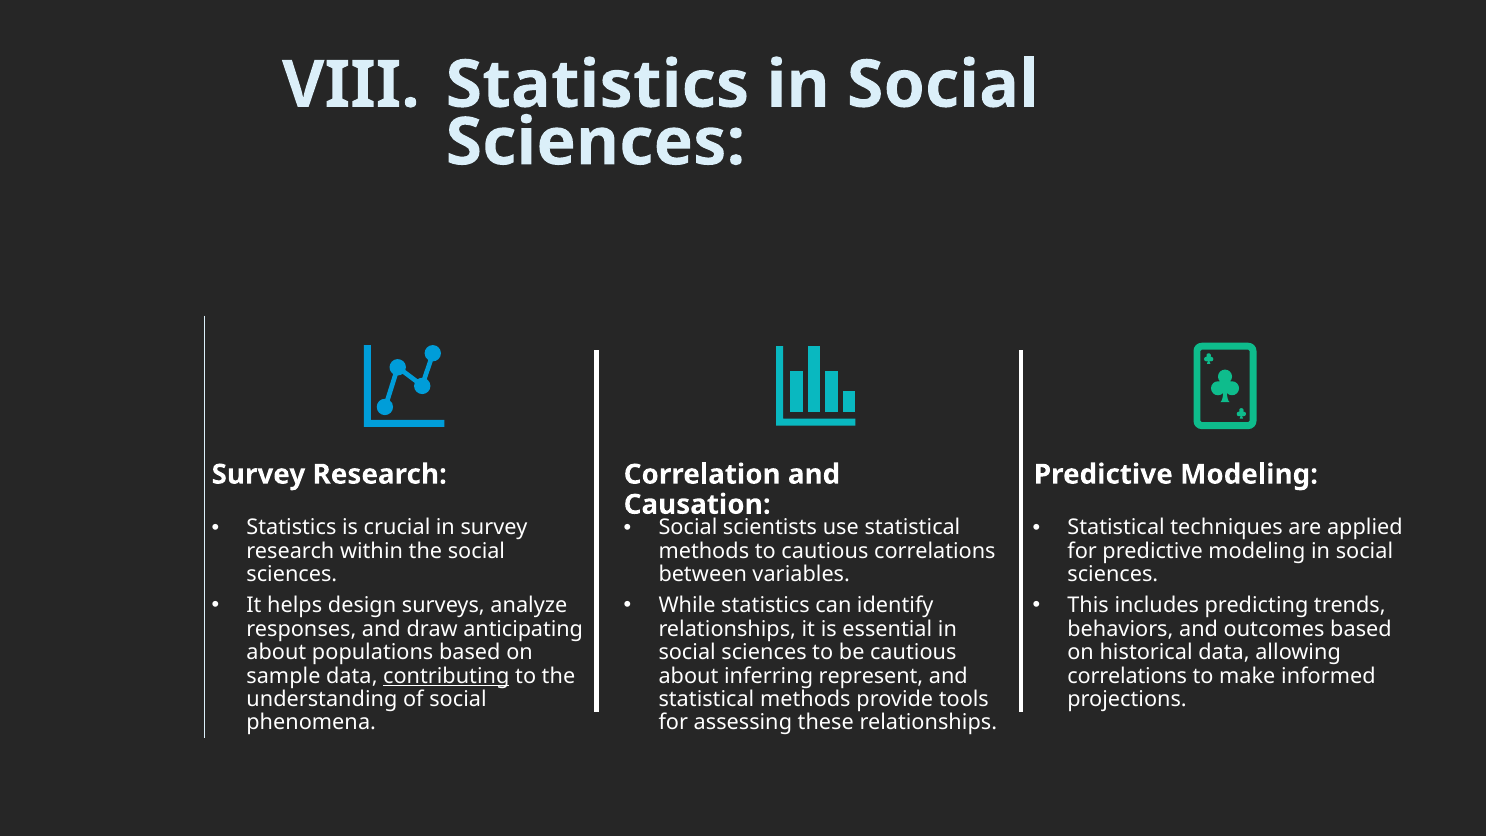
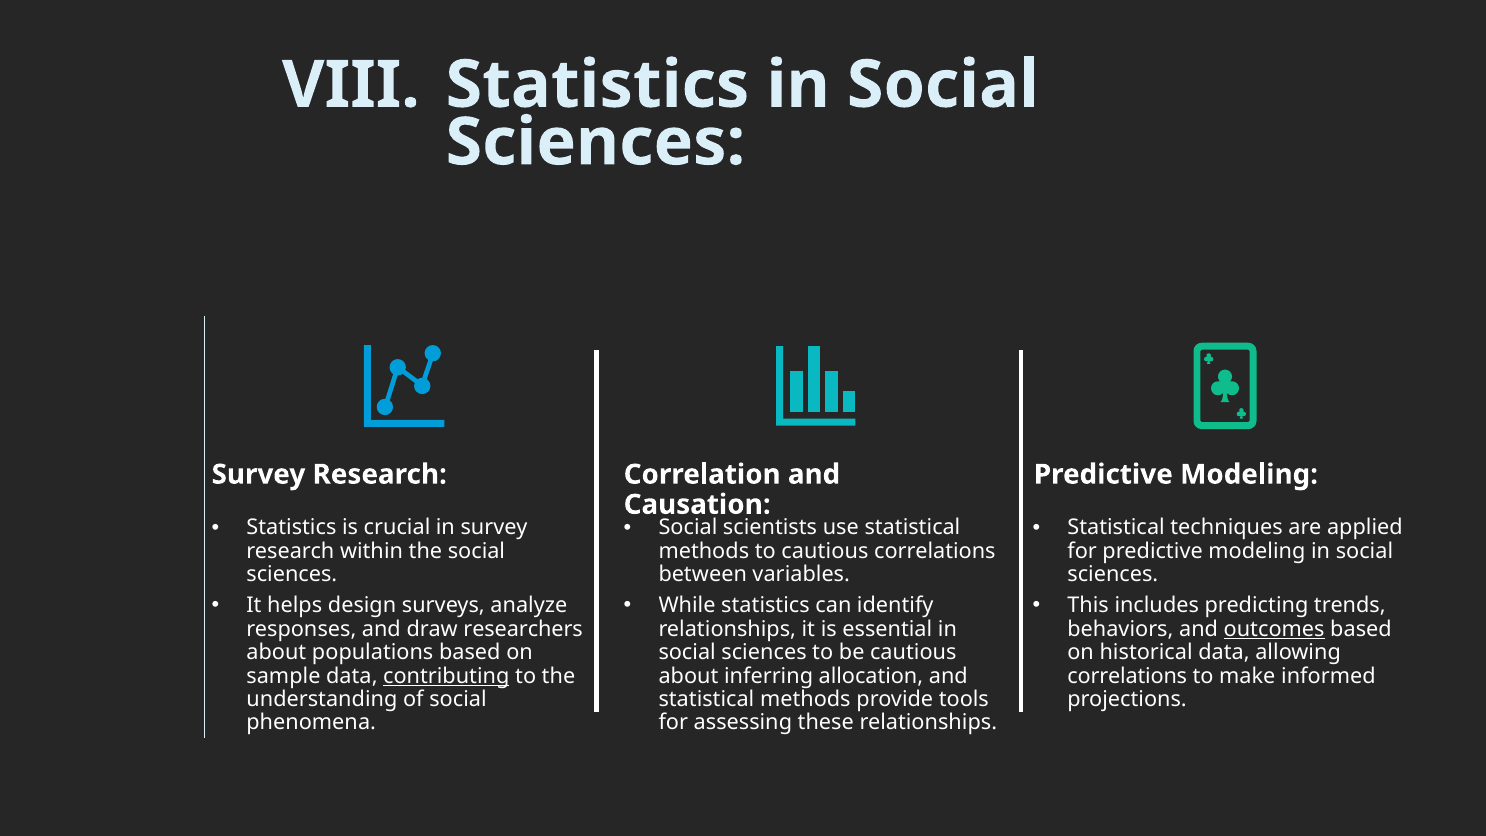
anticipating: anticipating -> researchers
outcomes underline: none -> present
represent: represent -> allocation
